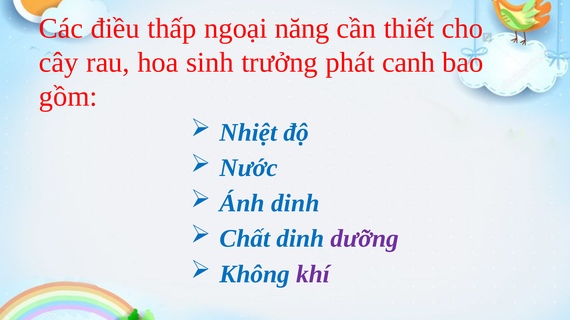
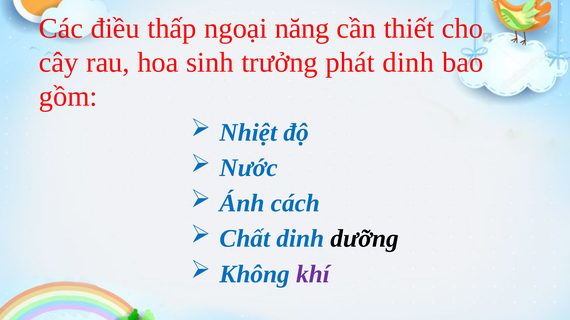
phát canh: canh -> dinh
Ánh dinh: dinh -> cách
dưỡng colour: purple -> black
